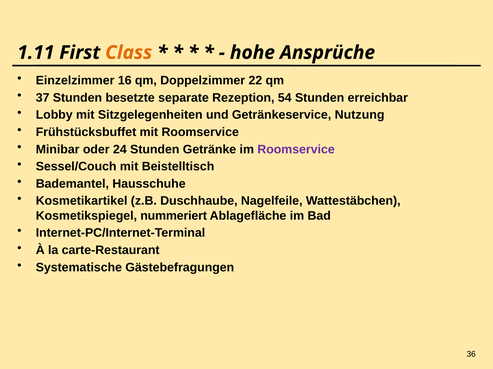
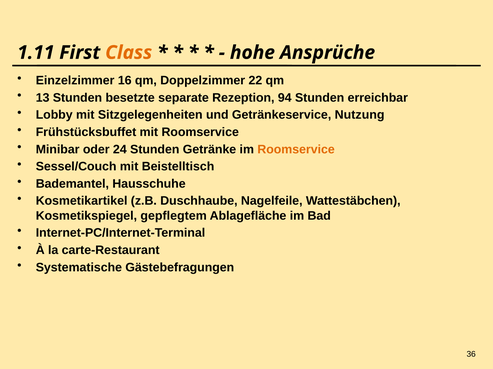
37: 37 -> 13
54: 54 -> 94
Roomservice at (296, 150) colour: purple -> orange
nummeriert: nummeriert -> gepflegtem
